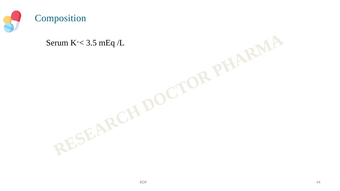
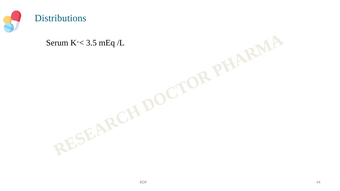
Composition: Composition -> Distributions
